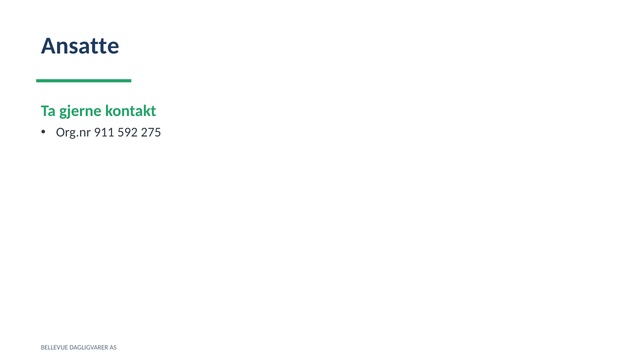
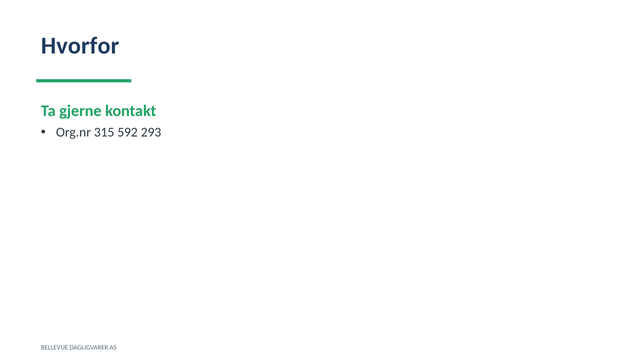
Ansatte: Ansatte -> Hvorfor
911: 911 -> 315
275: 275 -> 293
